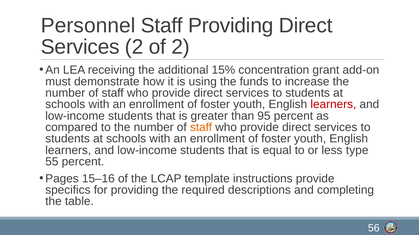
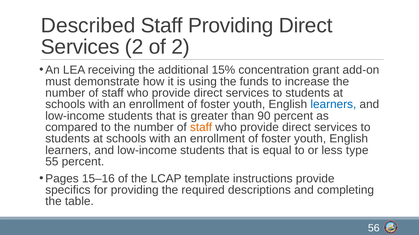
Personnel: Personnel -> Described
learners at (333, 105) colour: red -> blue
95: 95 -> 90
